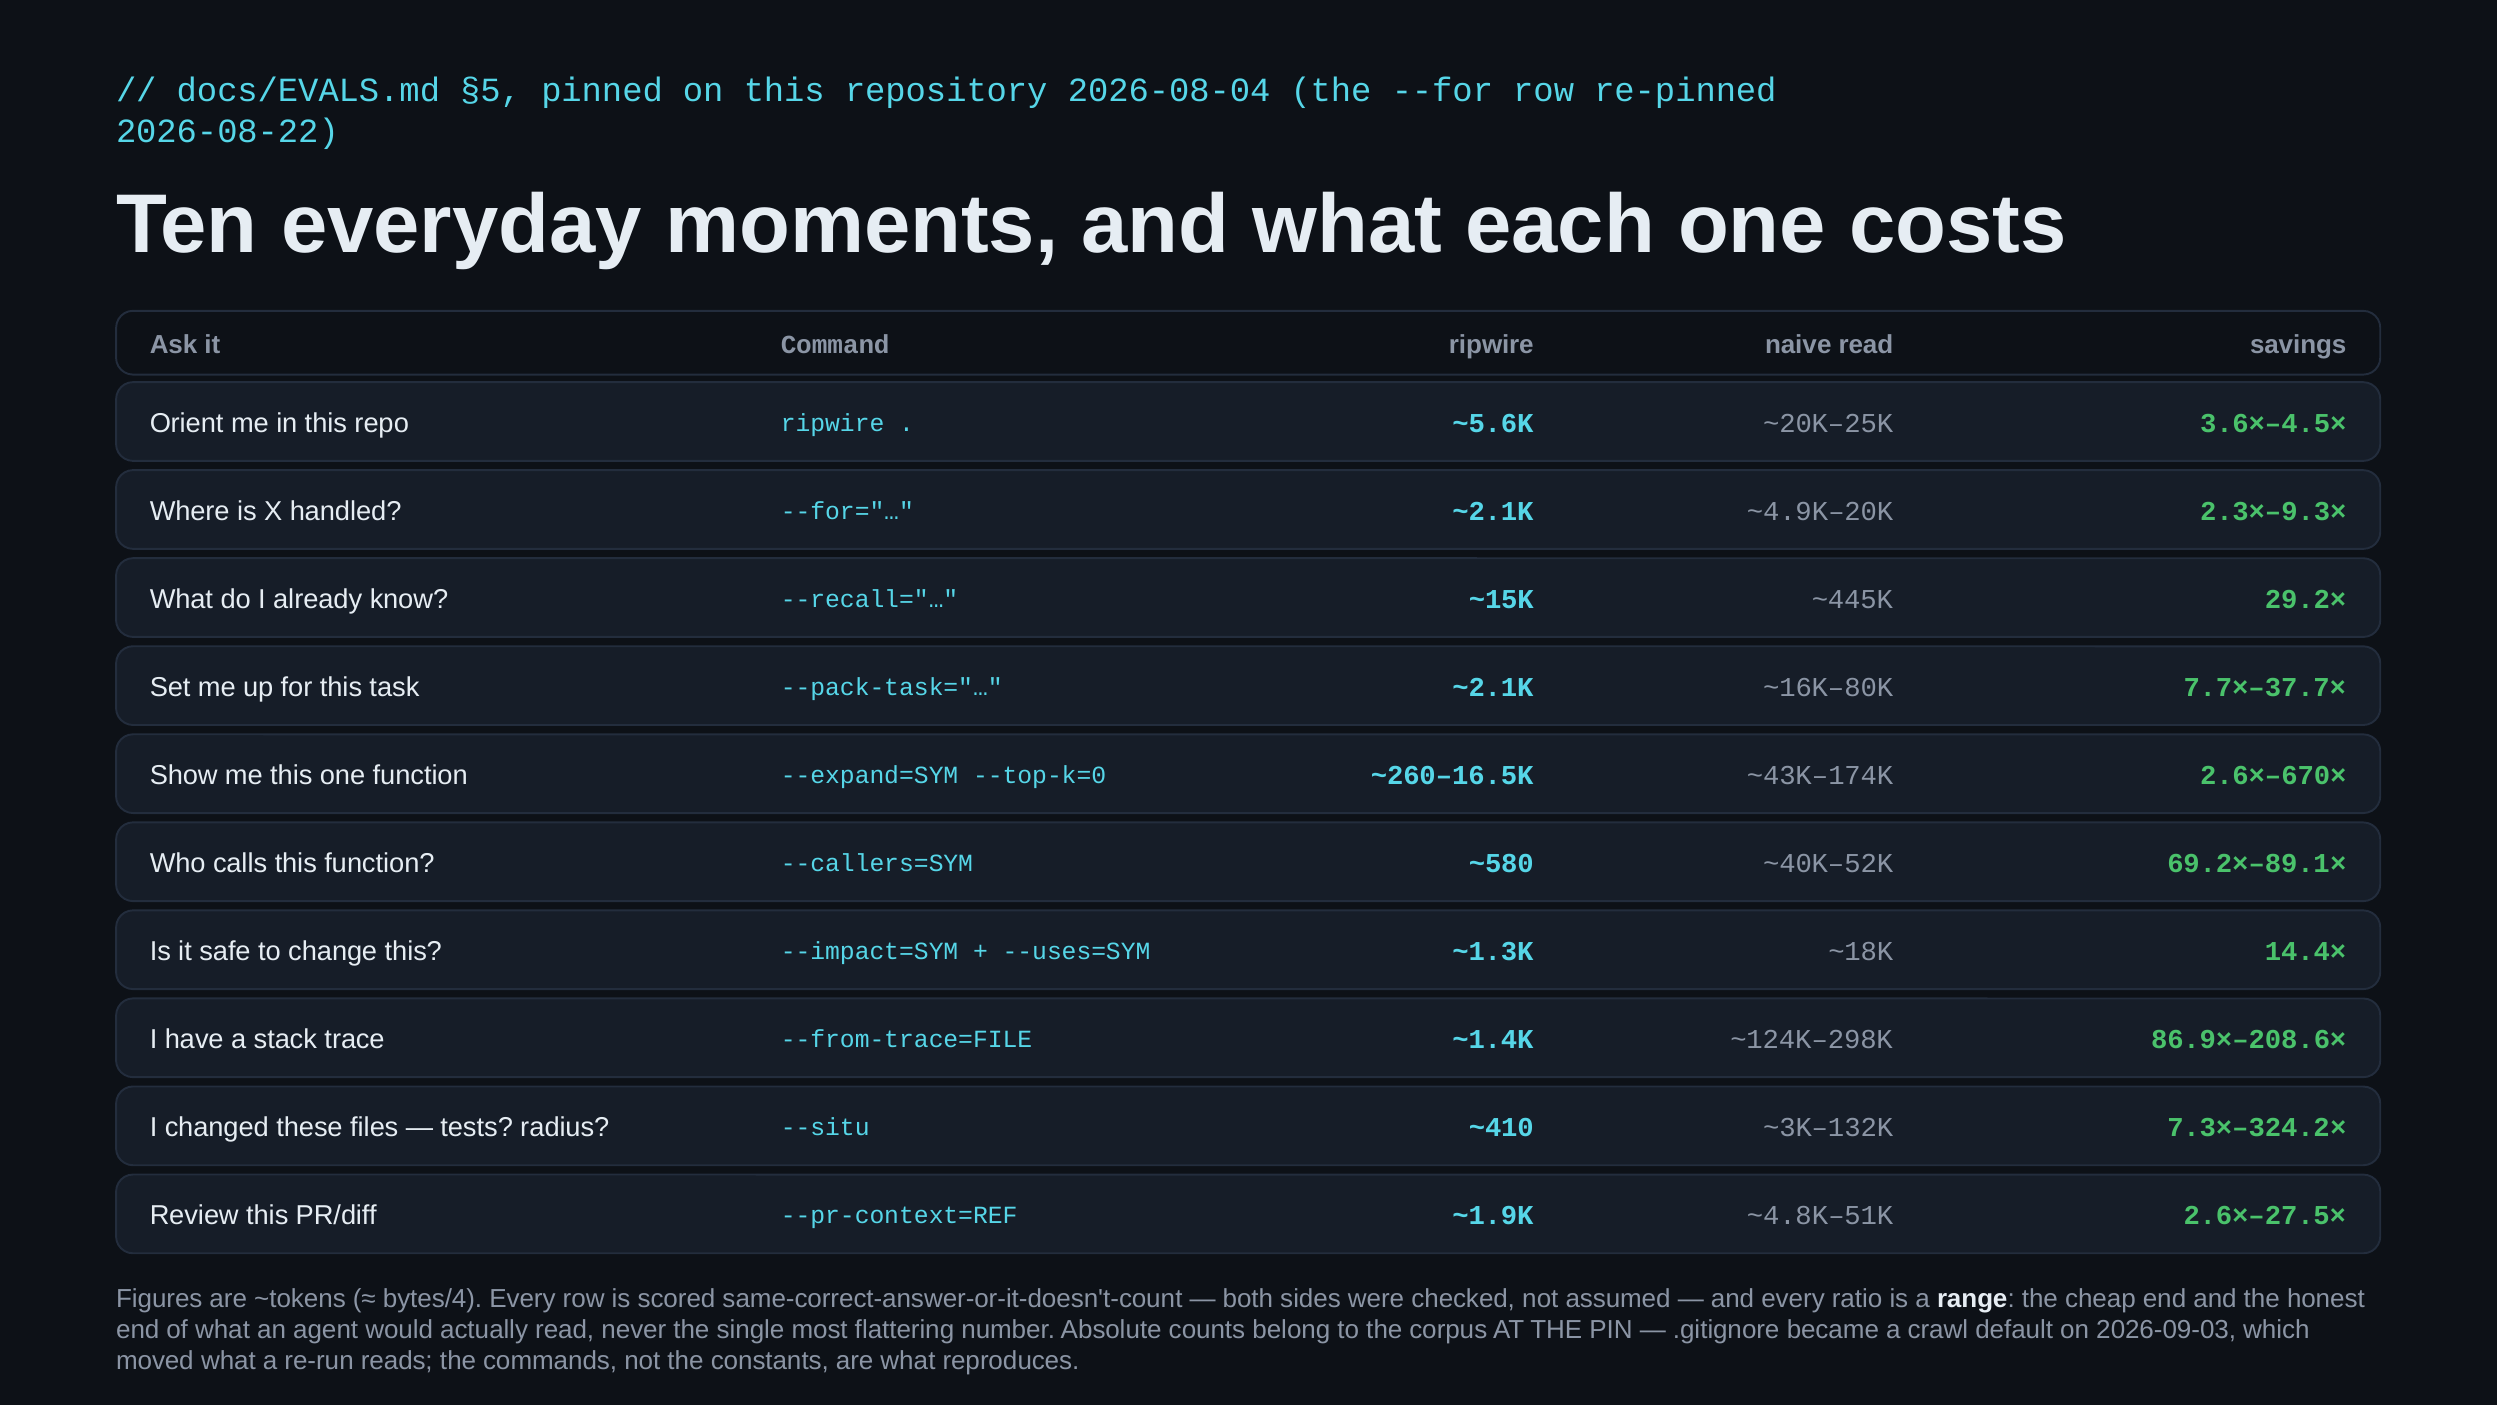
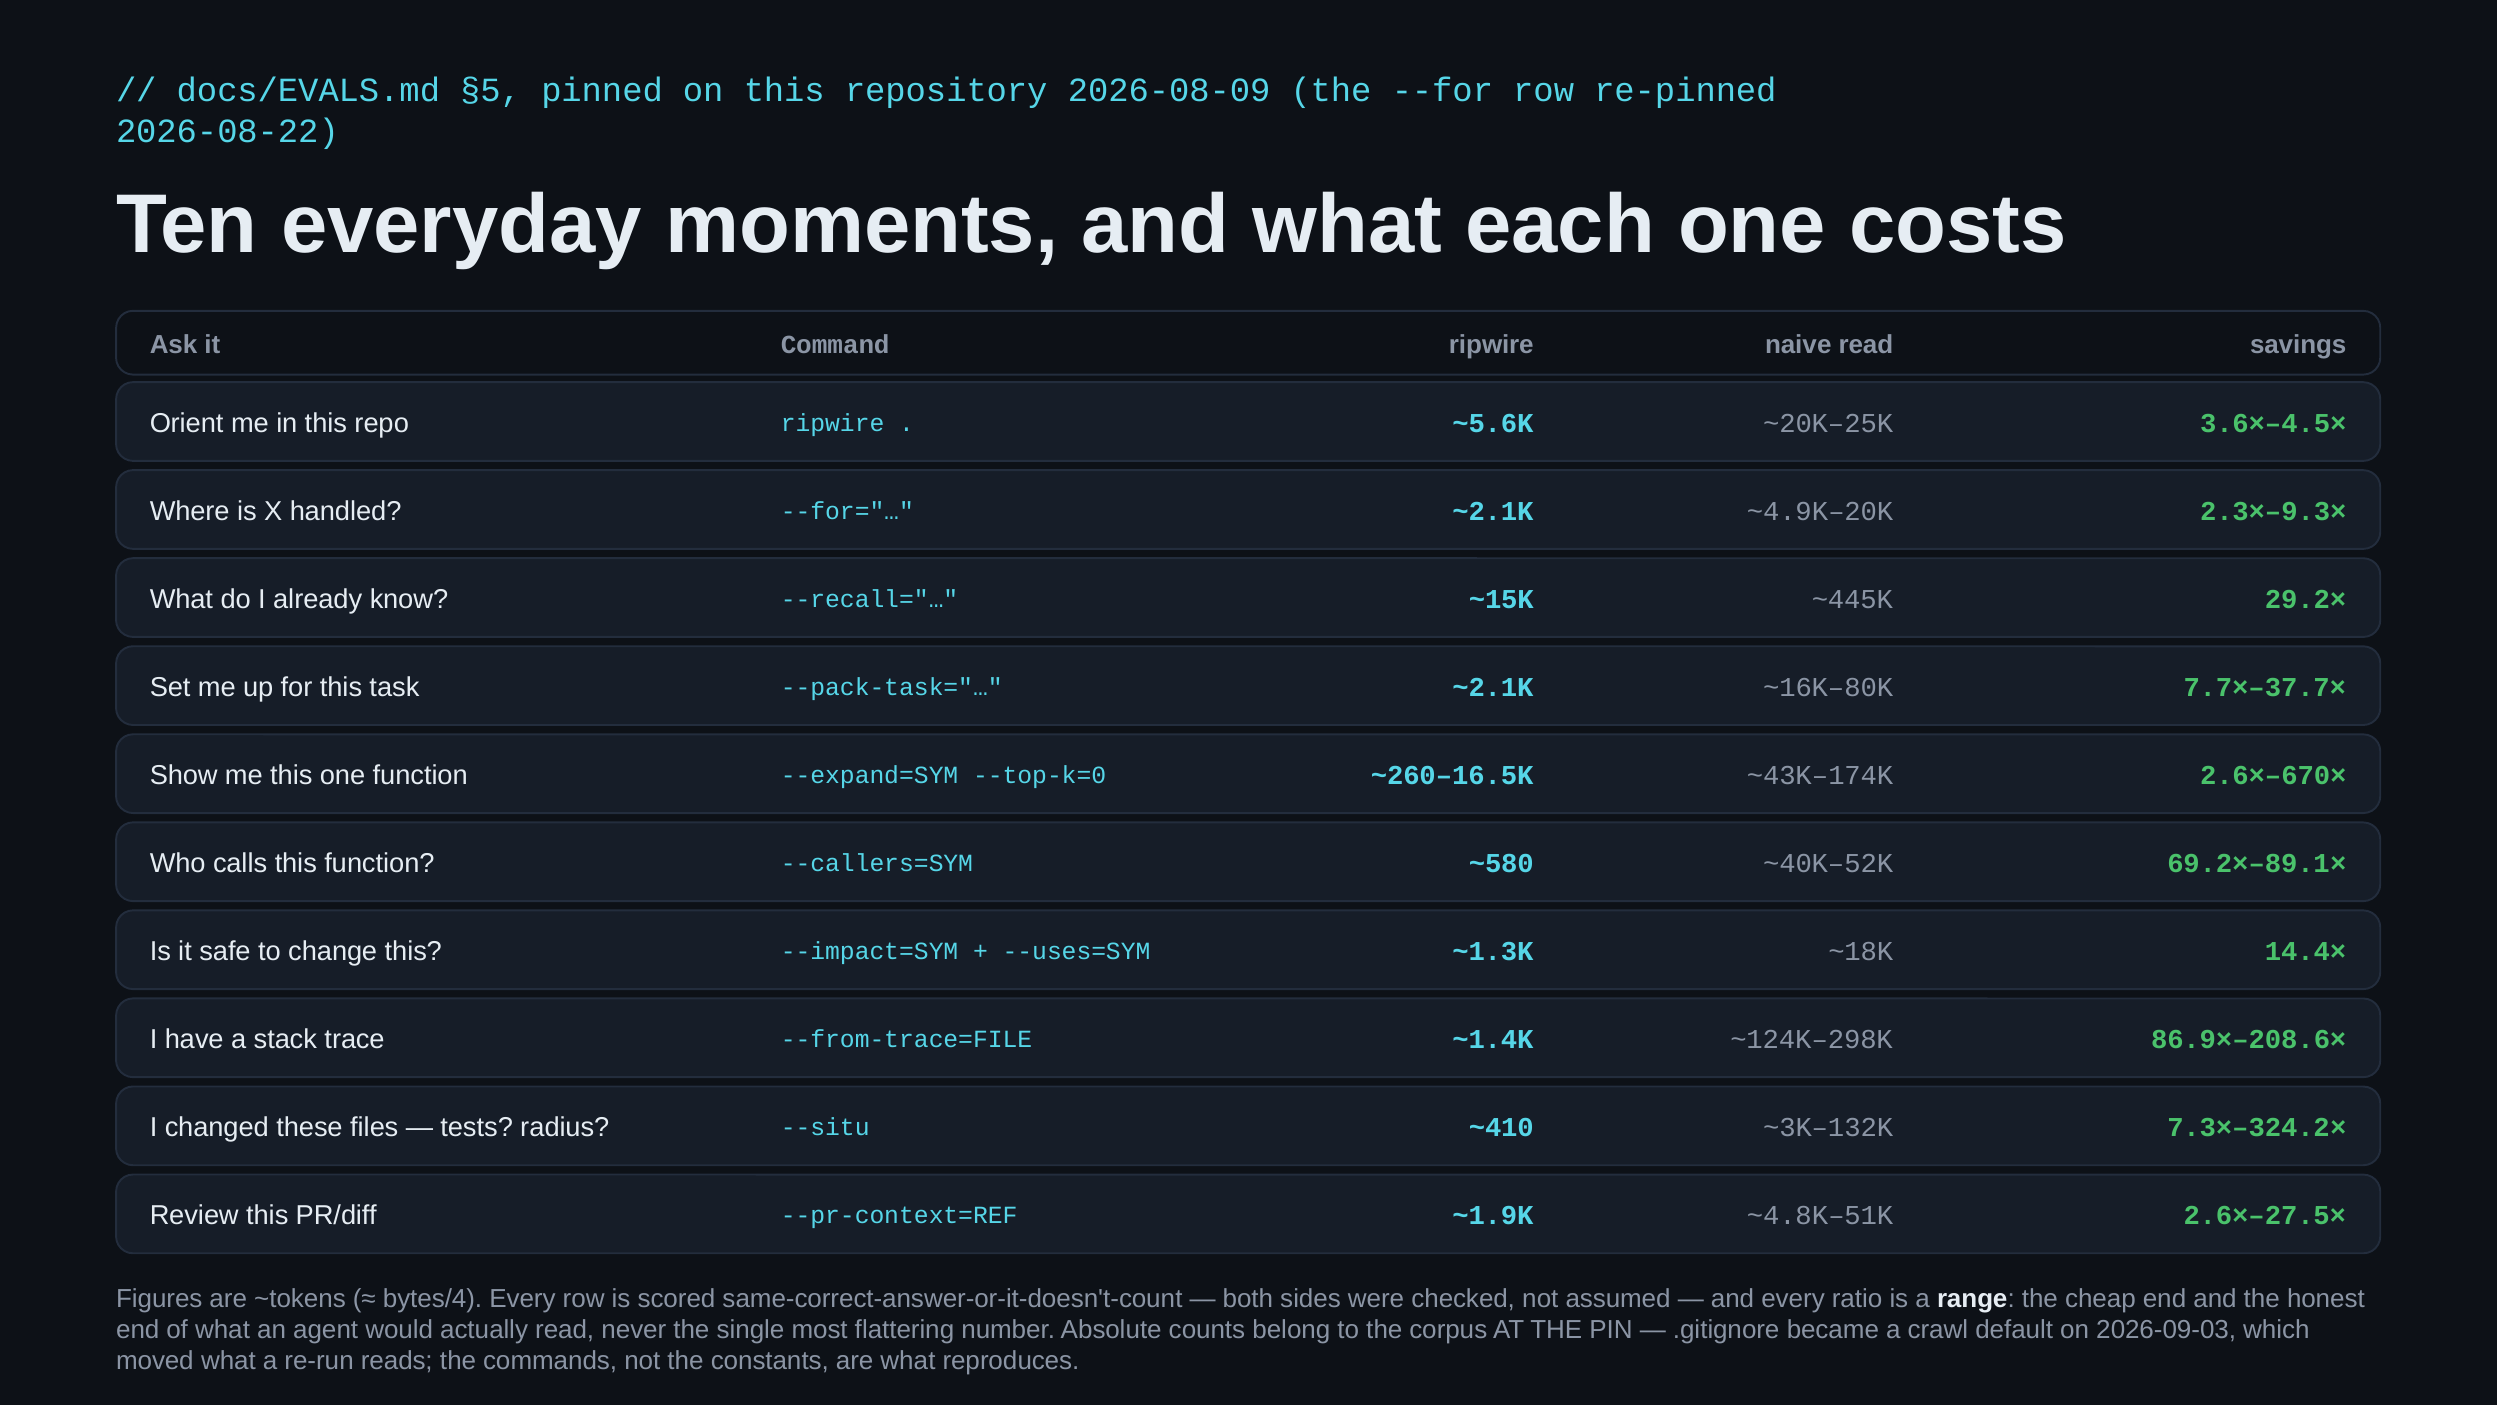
2026-08-04: 2026-08-04 -> 2026-08-09
